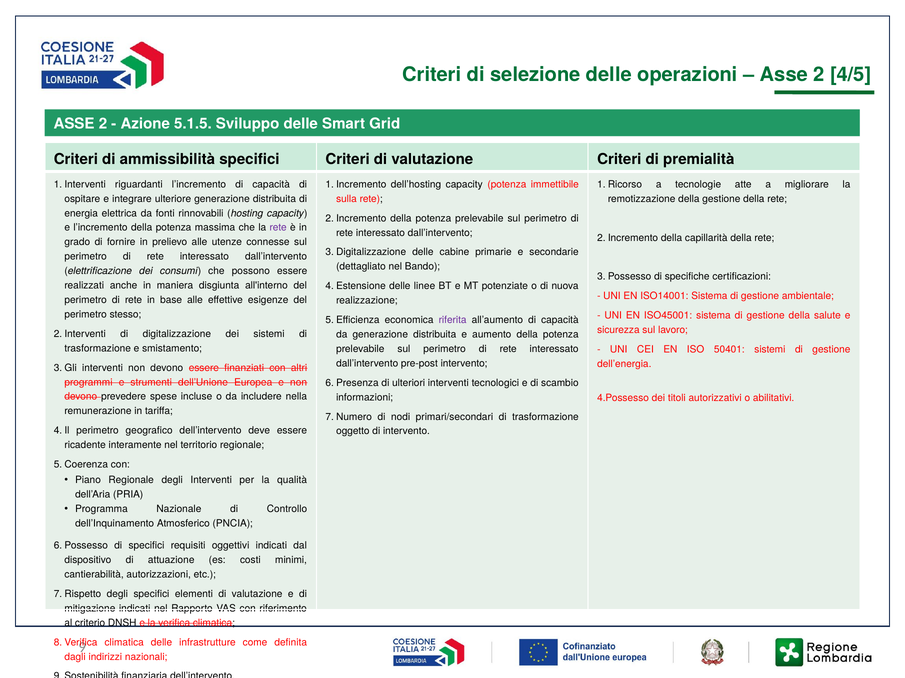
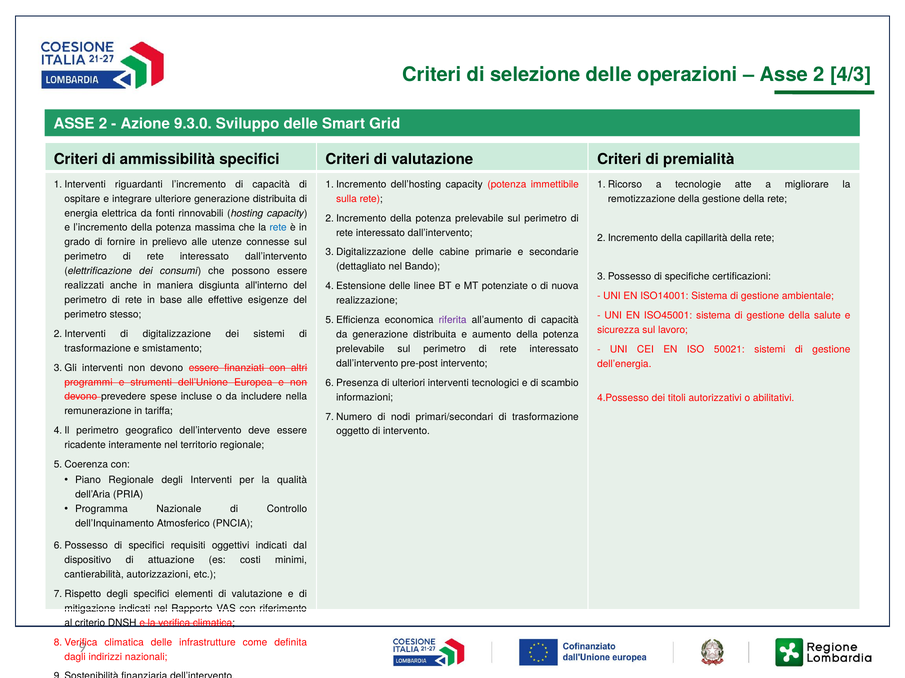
4/5: 4/5 -> 4/3
5.1.5: 5.1.5 -> 9.3.0
rete at (278, 228) colour: purple -> blue
50401: 50401 -> 50021
